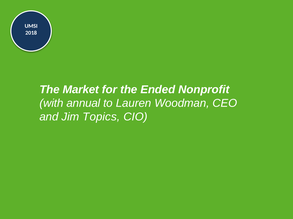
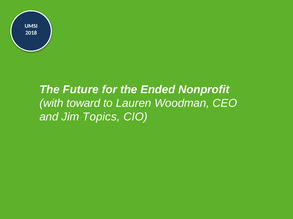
Market: Market -> Future
annual: annual -> toward
